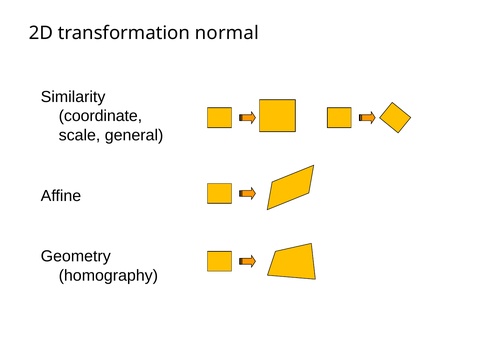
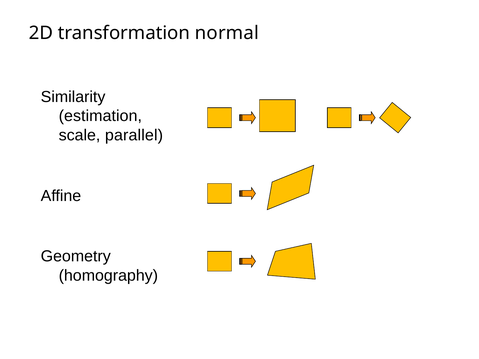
coordinate: coordinate -> estimation
general: general -> parallel
